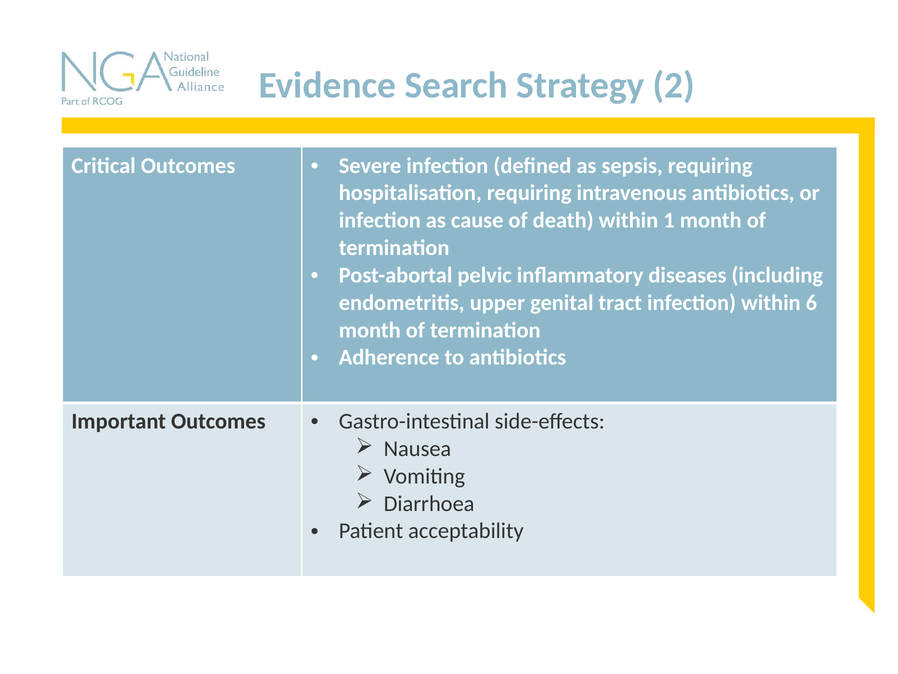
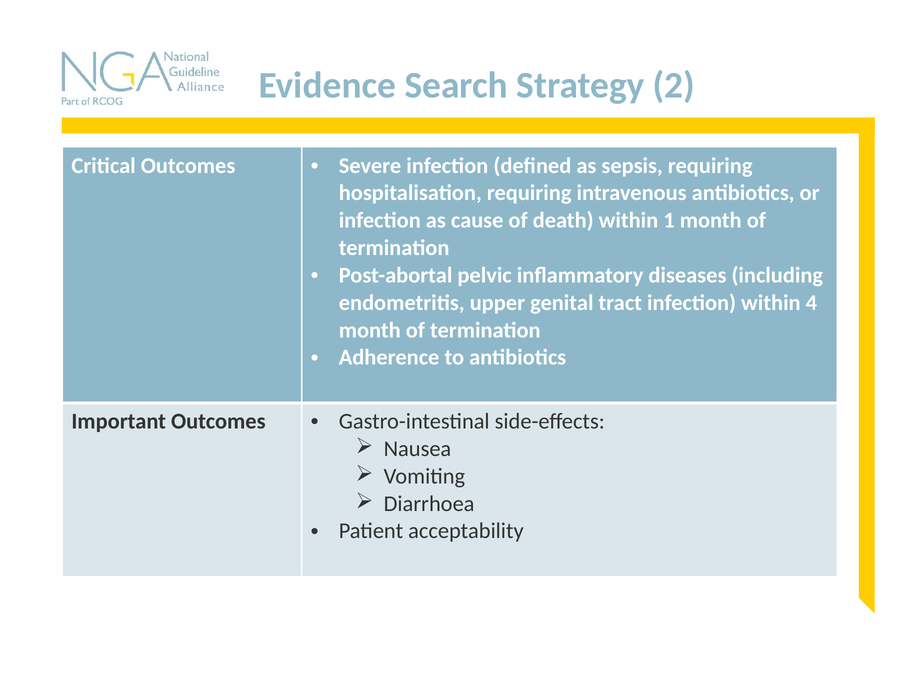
6: 6 -> 4
